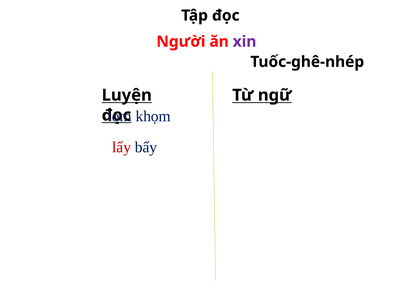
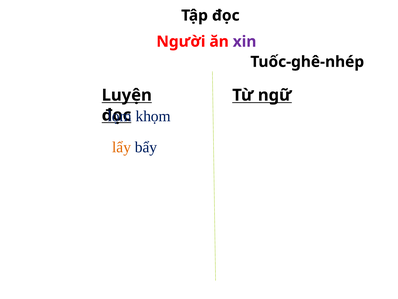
lẩy colour: red -> orange
